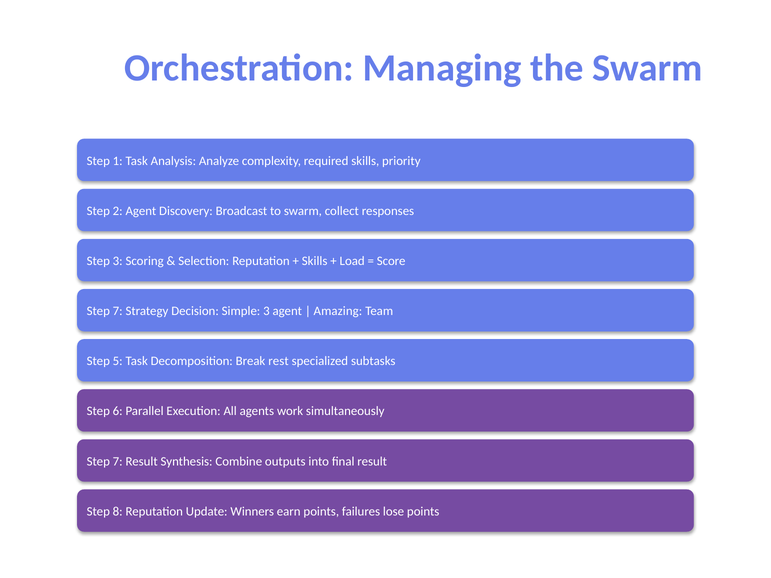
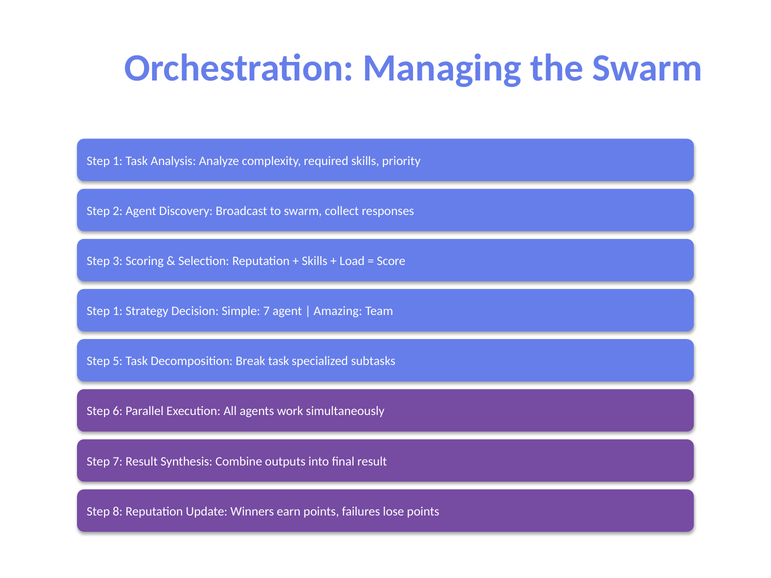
7 at (118, 311): 7 -> 1
Simple 3: 3 -> 7
Break rest: rest -> task
